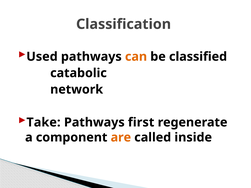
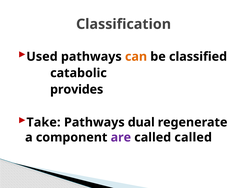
network: network -> provides
first: first -> dual
are colour: orange -> purple
called inside: inside -> called
